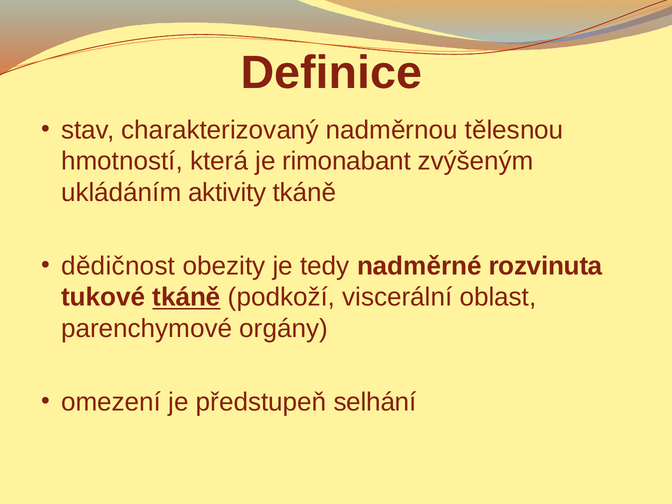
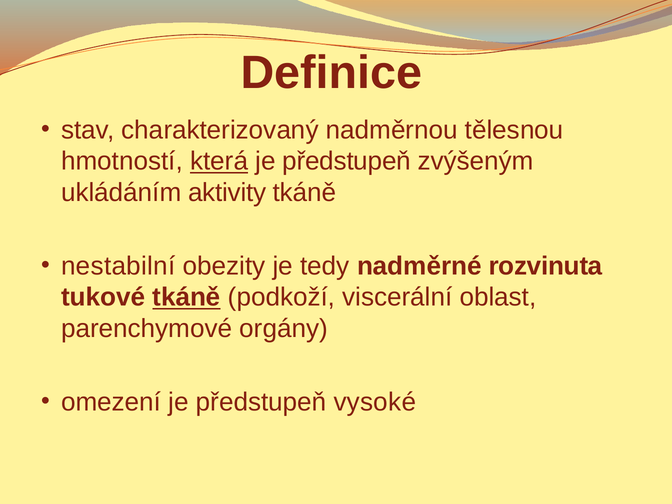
která underline: none -> present
rimonabant at (347, 161): rimonabant -> předstupeň
dědičnost: dědičnost -> nestabilní
selhání: selhání -> vysoké
